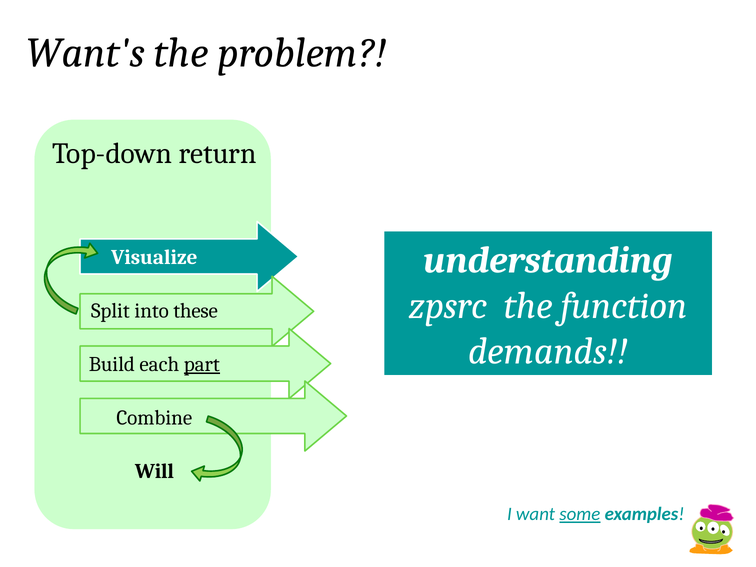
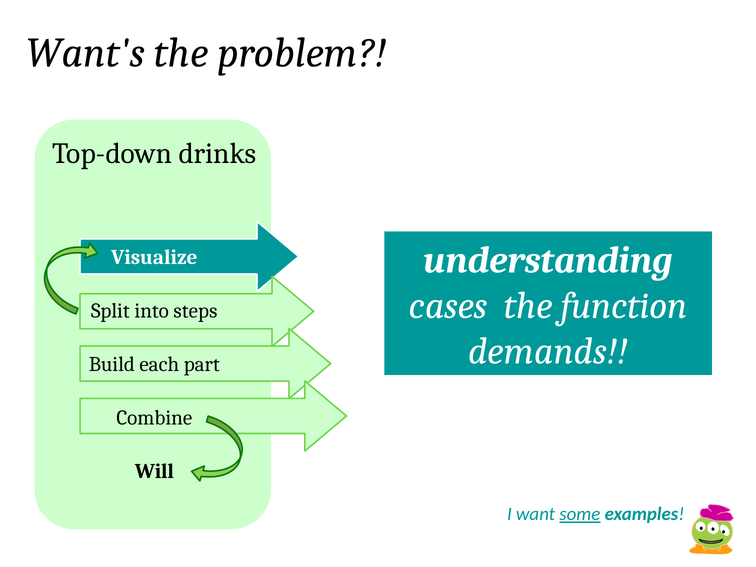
return: return -> drinks
zpsrc: zpsrc -> cases
these: these -> steps
part underline: present -> none
